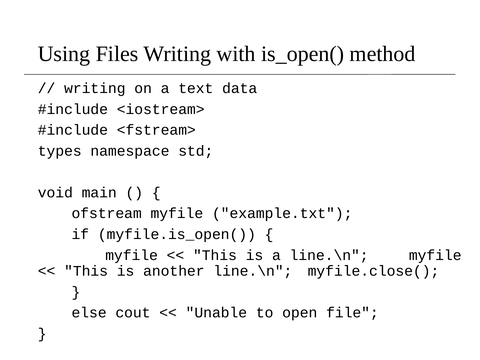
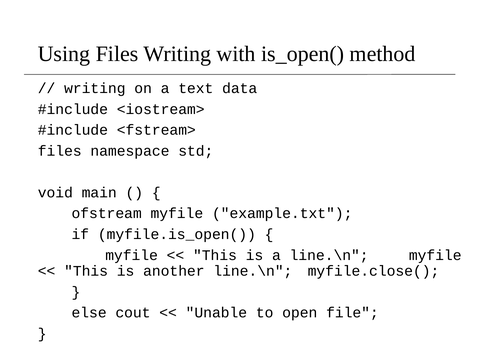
types at (60, 151): types -> files
